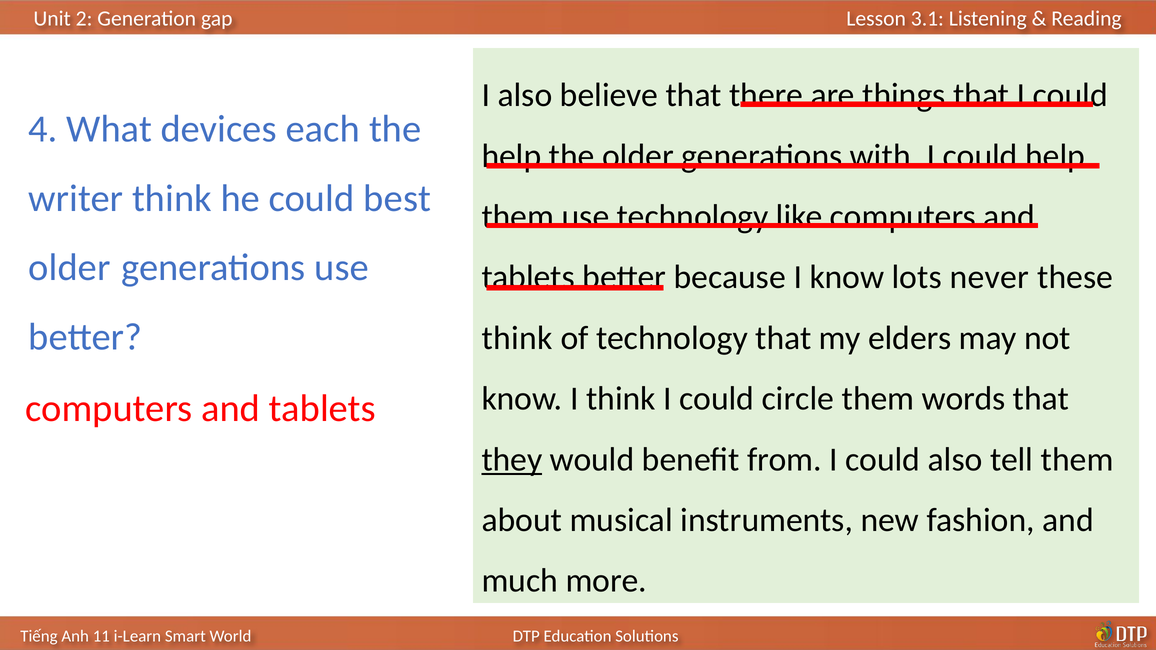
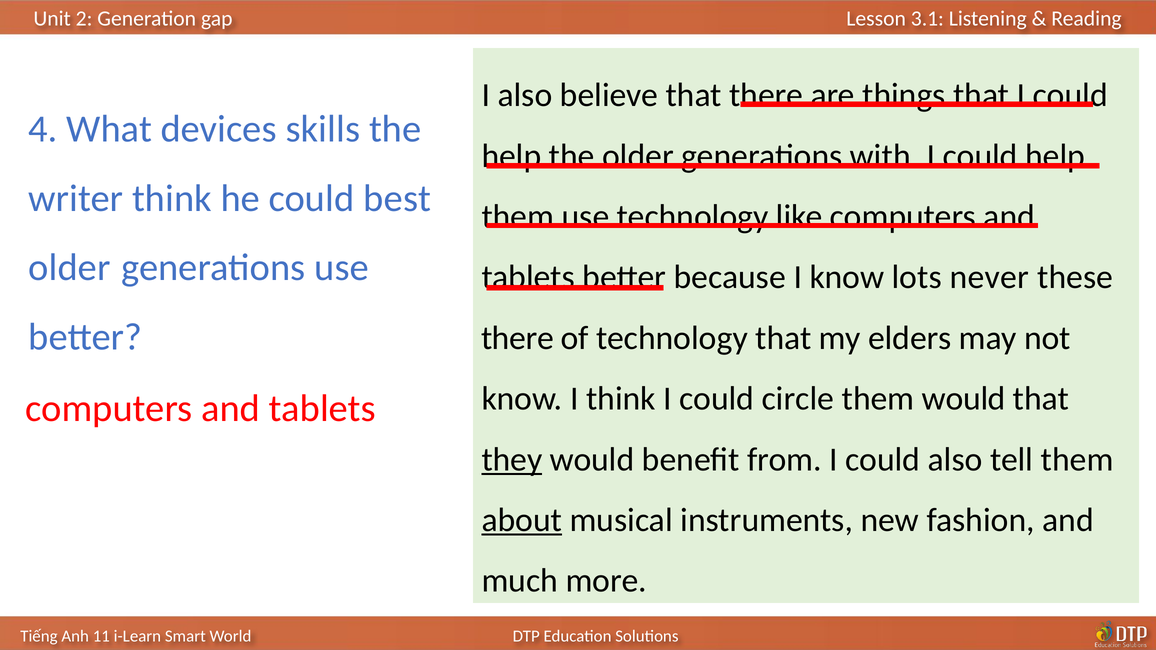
each: each -> skills
think at (517, 338): think -> there
them words: words -> would
about underline: none -> present
